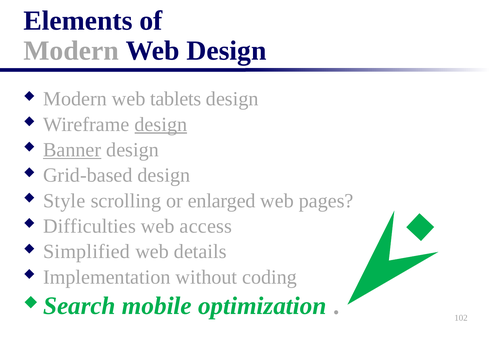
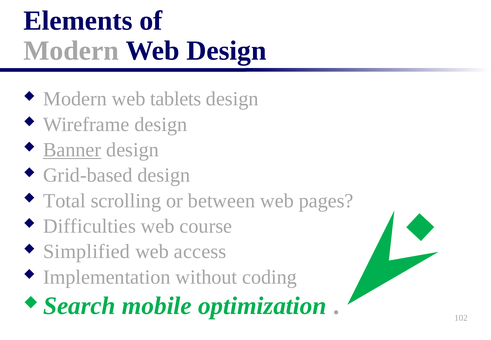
design at (161, 124) underline: present -> none
Style: Style -> Total
enlarged: enlarged -> between
access: access -> course
details: details -> access
